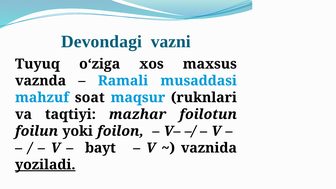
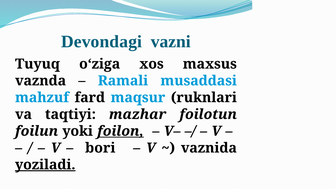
soat: soat -> fard
foilon underline: none -> present
bayt: bayt -> bori
